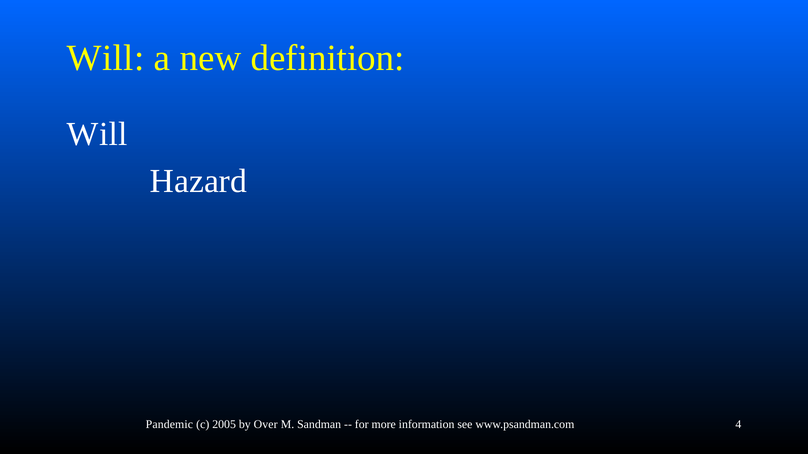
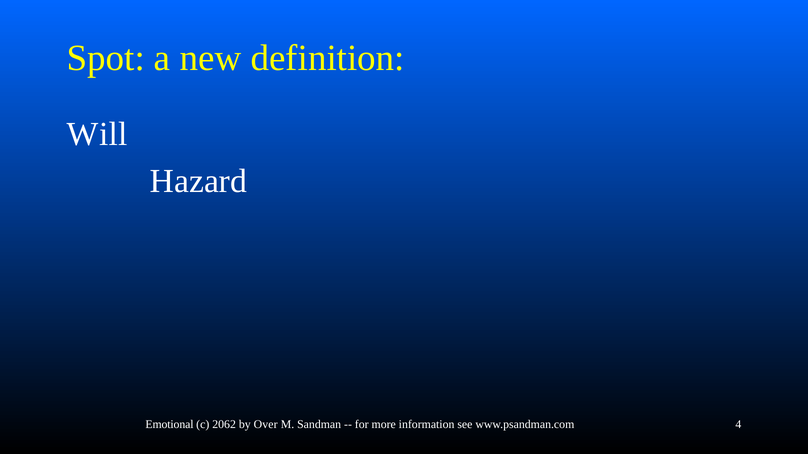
Will at (106, 58): Will -> Spot
Pandemic: Pandemic -> Emotional
2005: 2005 -> 2062
